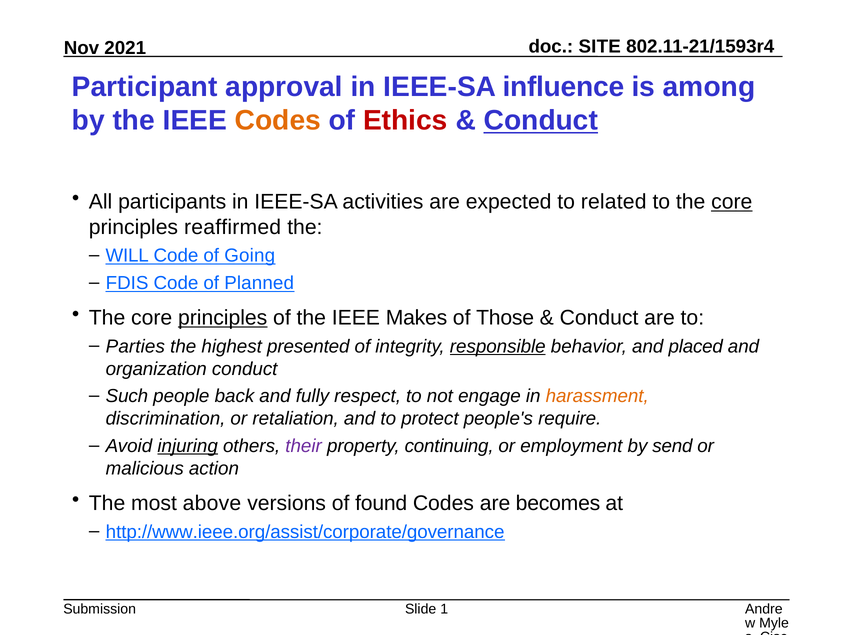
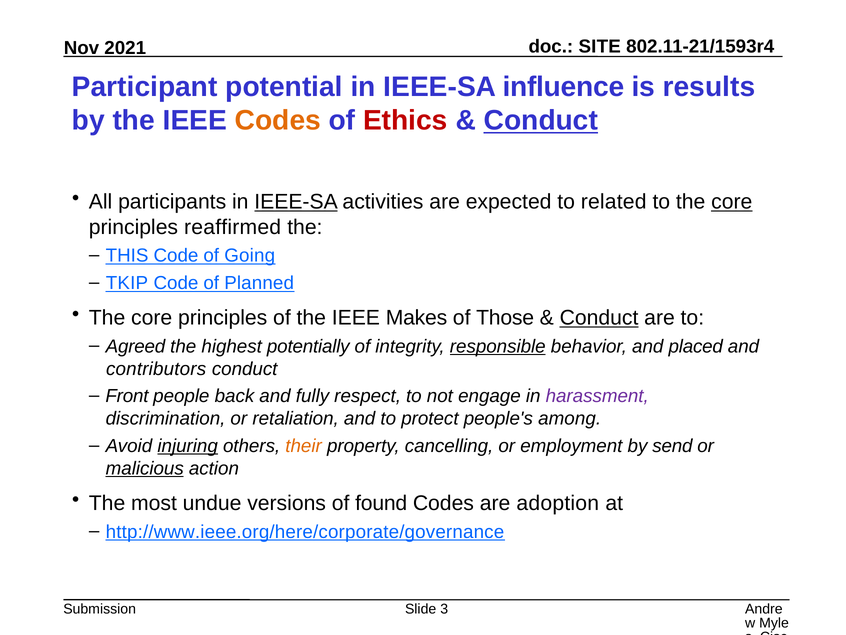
approval: approval -> potential
among: among -> results
IEEE-SA at (296, 202) underline: none -> present
WILL: WILL -> THIS
FDIS: FDIS -> TKIP
principles at (223, 318) underline: present -> none
Conduct at (599, 318) underline: none -> present
Parties: Parties -> Agreed
presented: presented -> potentially
organization: organization -> contributors
Such: Such -> Front
harassment colour: orange -> purple
require: require -> among
their colour: purple -> orange
continuing: continuing -> cancelling
malicious underline: none -> present
above: above -> undue
becomes: becomes -> adoption
http://www.ieee.org/assist/corporate/governance: http://www.ieee.org/assist/corporate/governance -> http://www.ieee.org/here/corporate/governance
1: 1 -> 3
